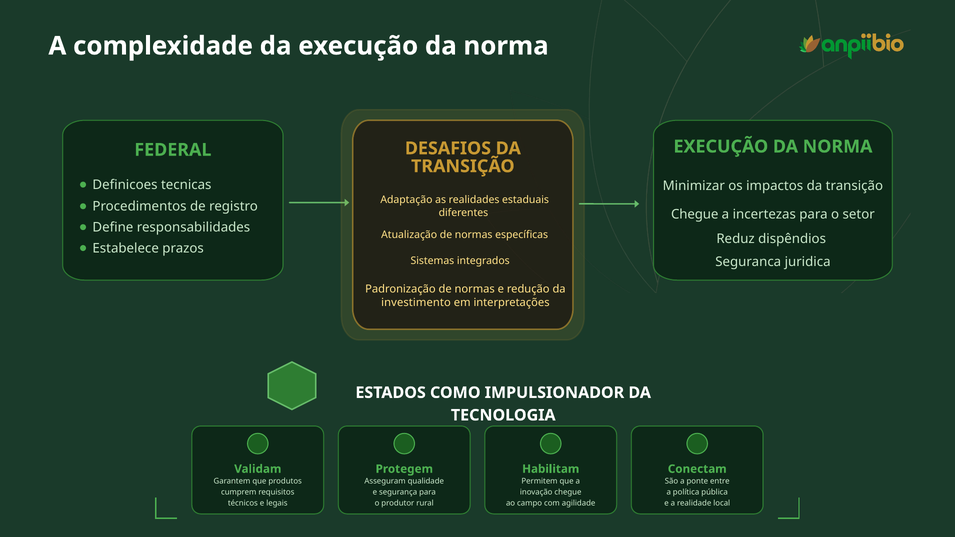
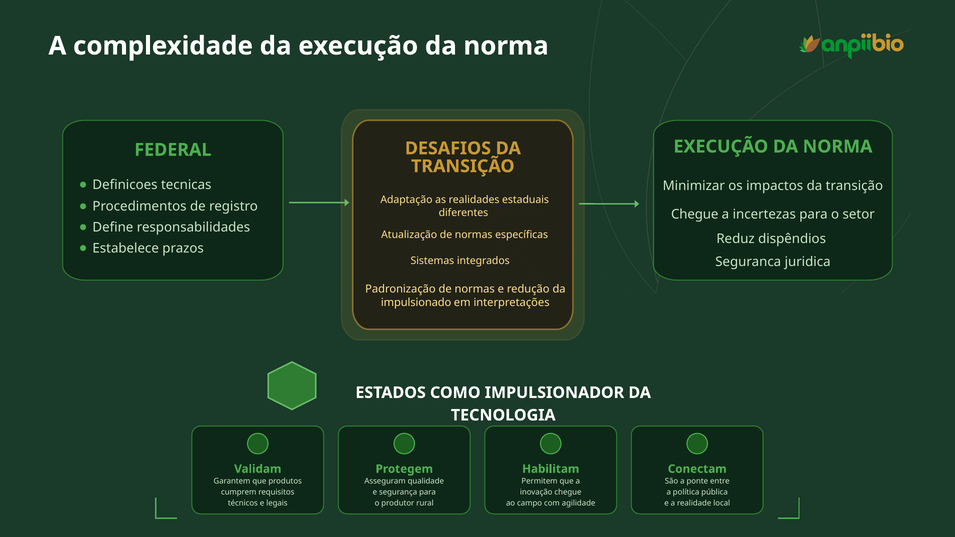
investimento: investimento -> impulsionado
